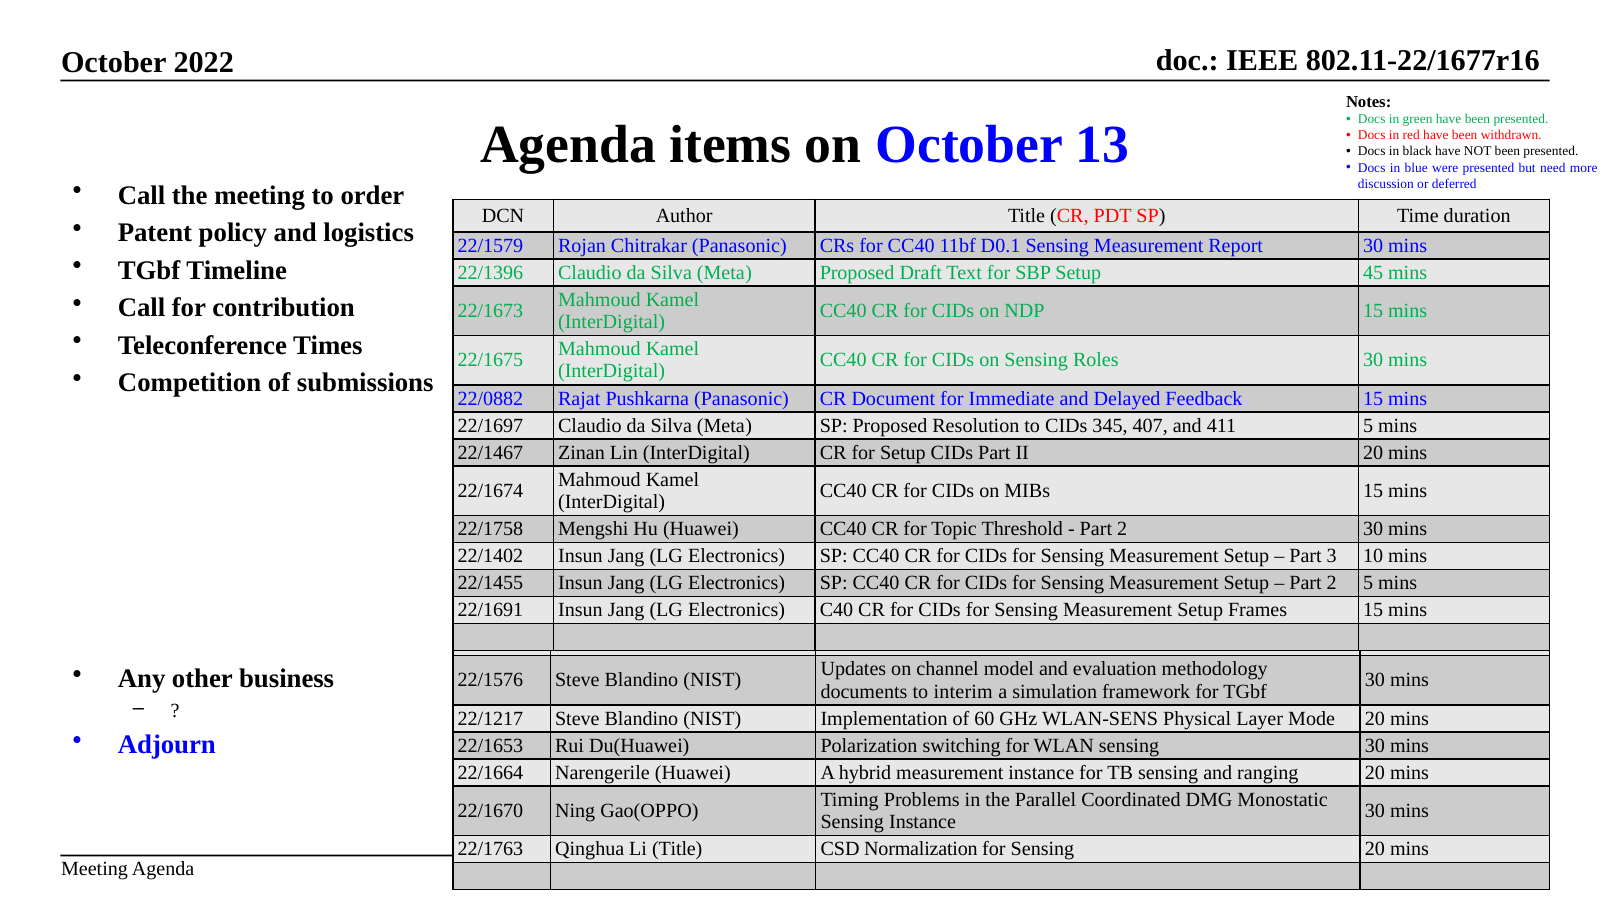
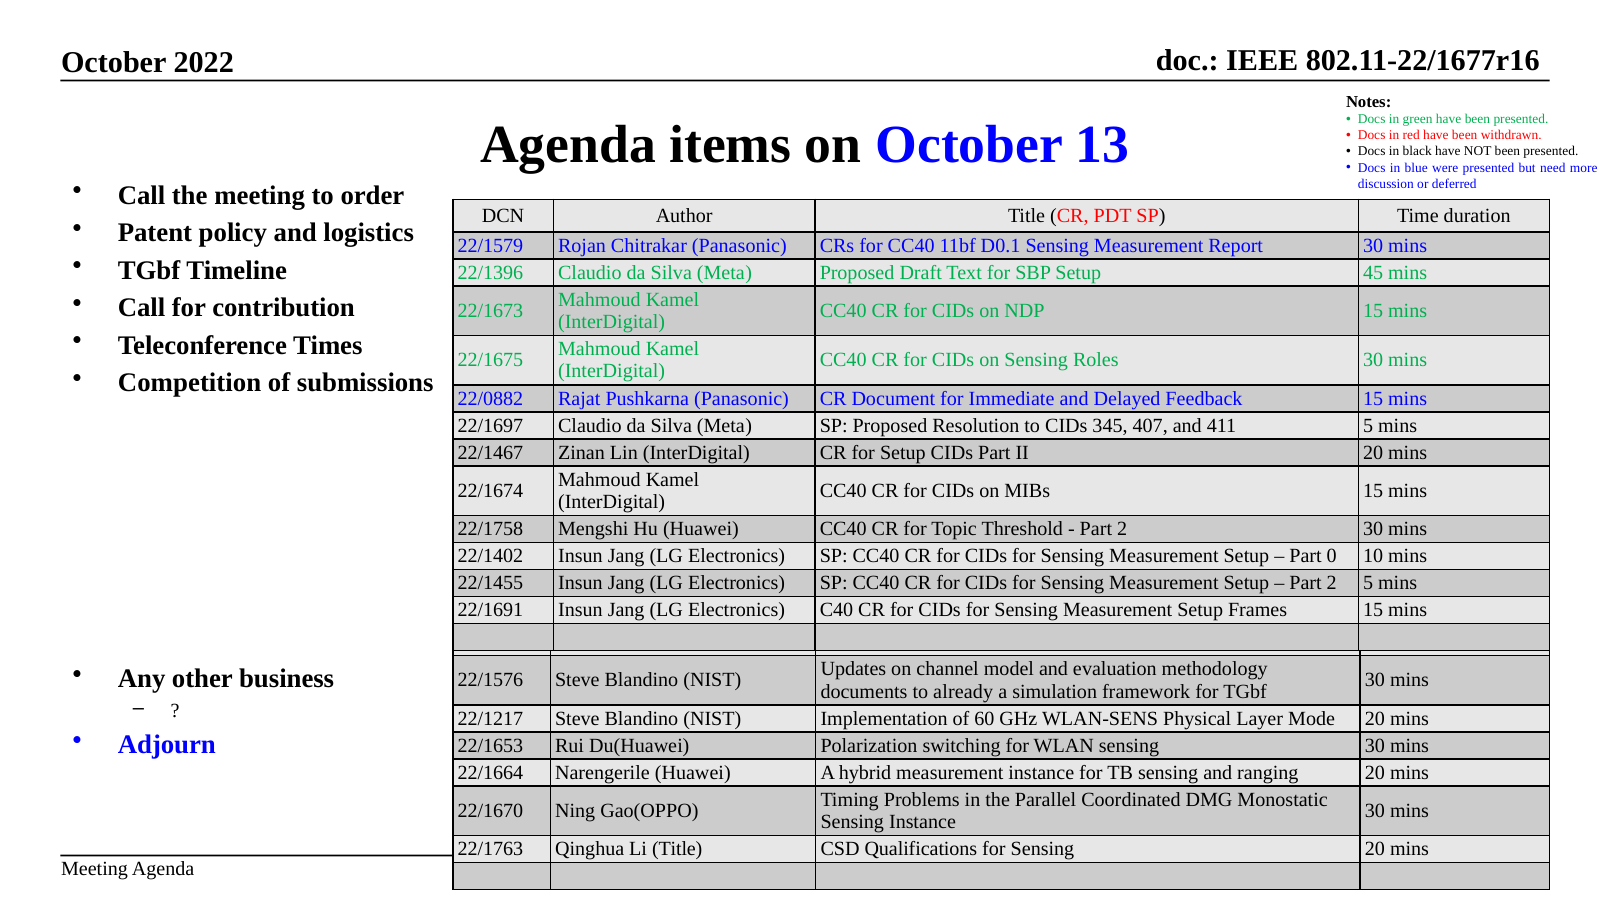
3: 3 -> 0
interim: interim -> already
Normalization: Normalization -> Qualifications
